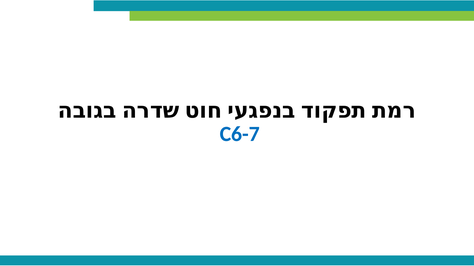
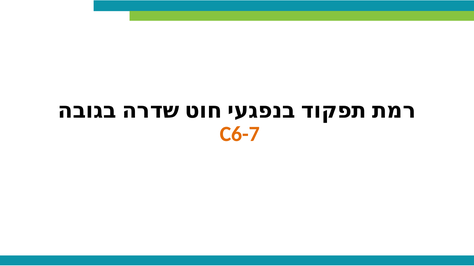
C6-7 colour: blue -> orange
